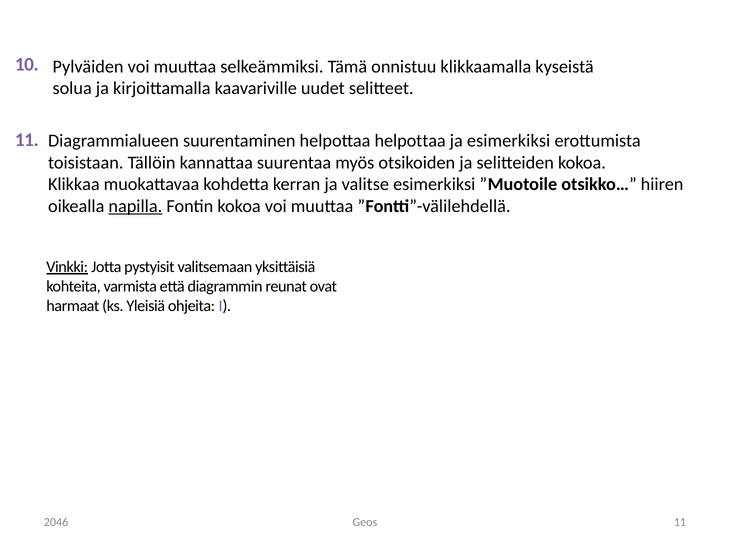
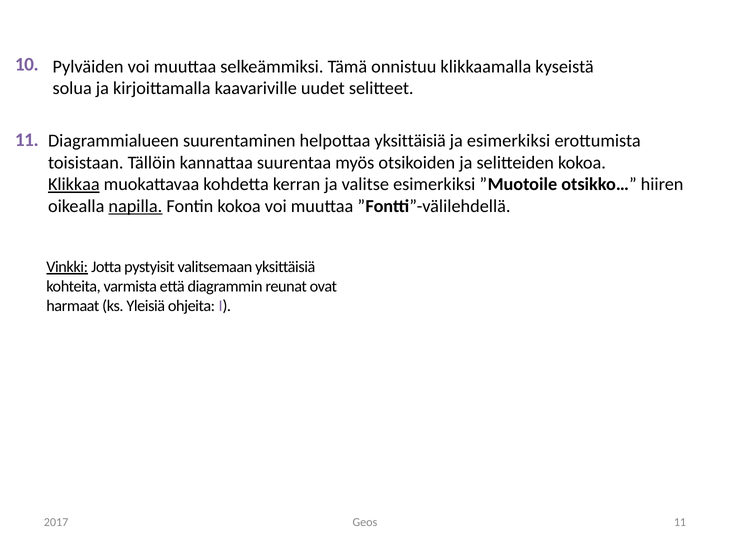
helpottaa helpottaa: helpottaa -> yksittäisiä
Klikkaa underline: none -> present
2046: 2046 -> 2017
